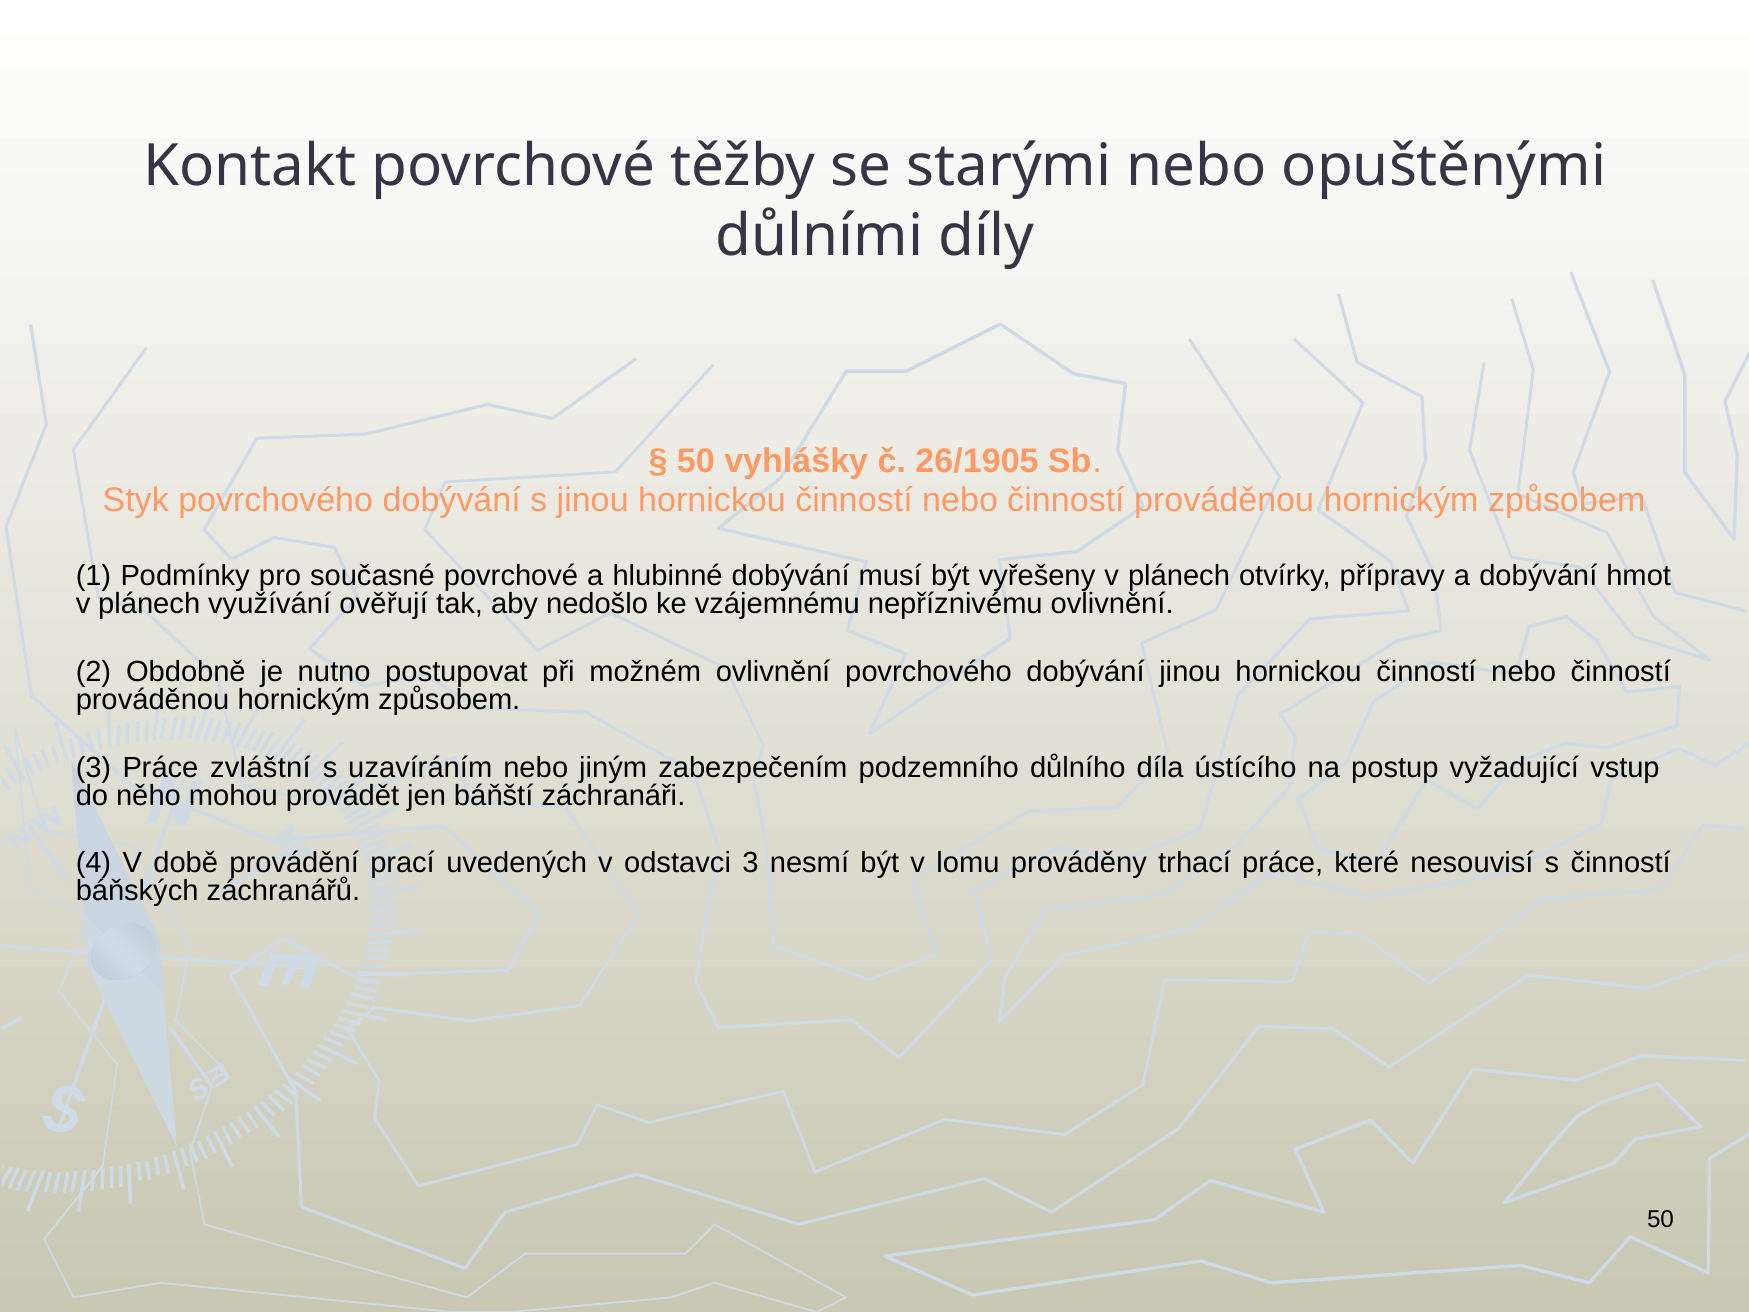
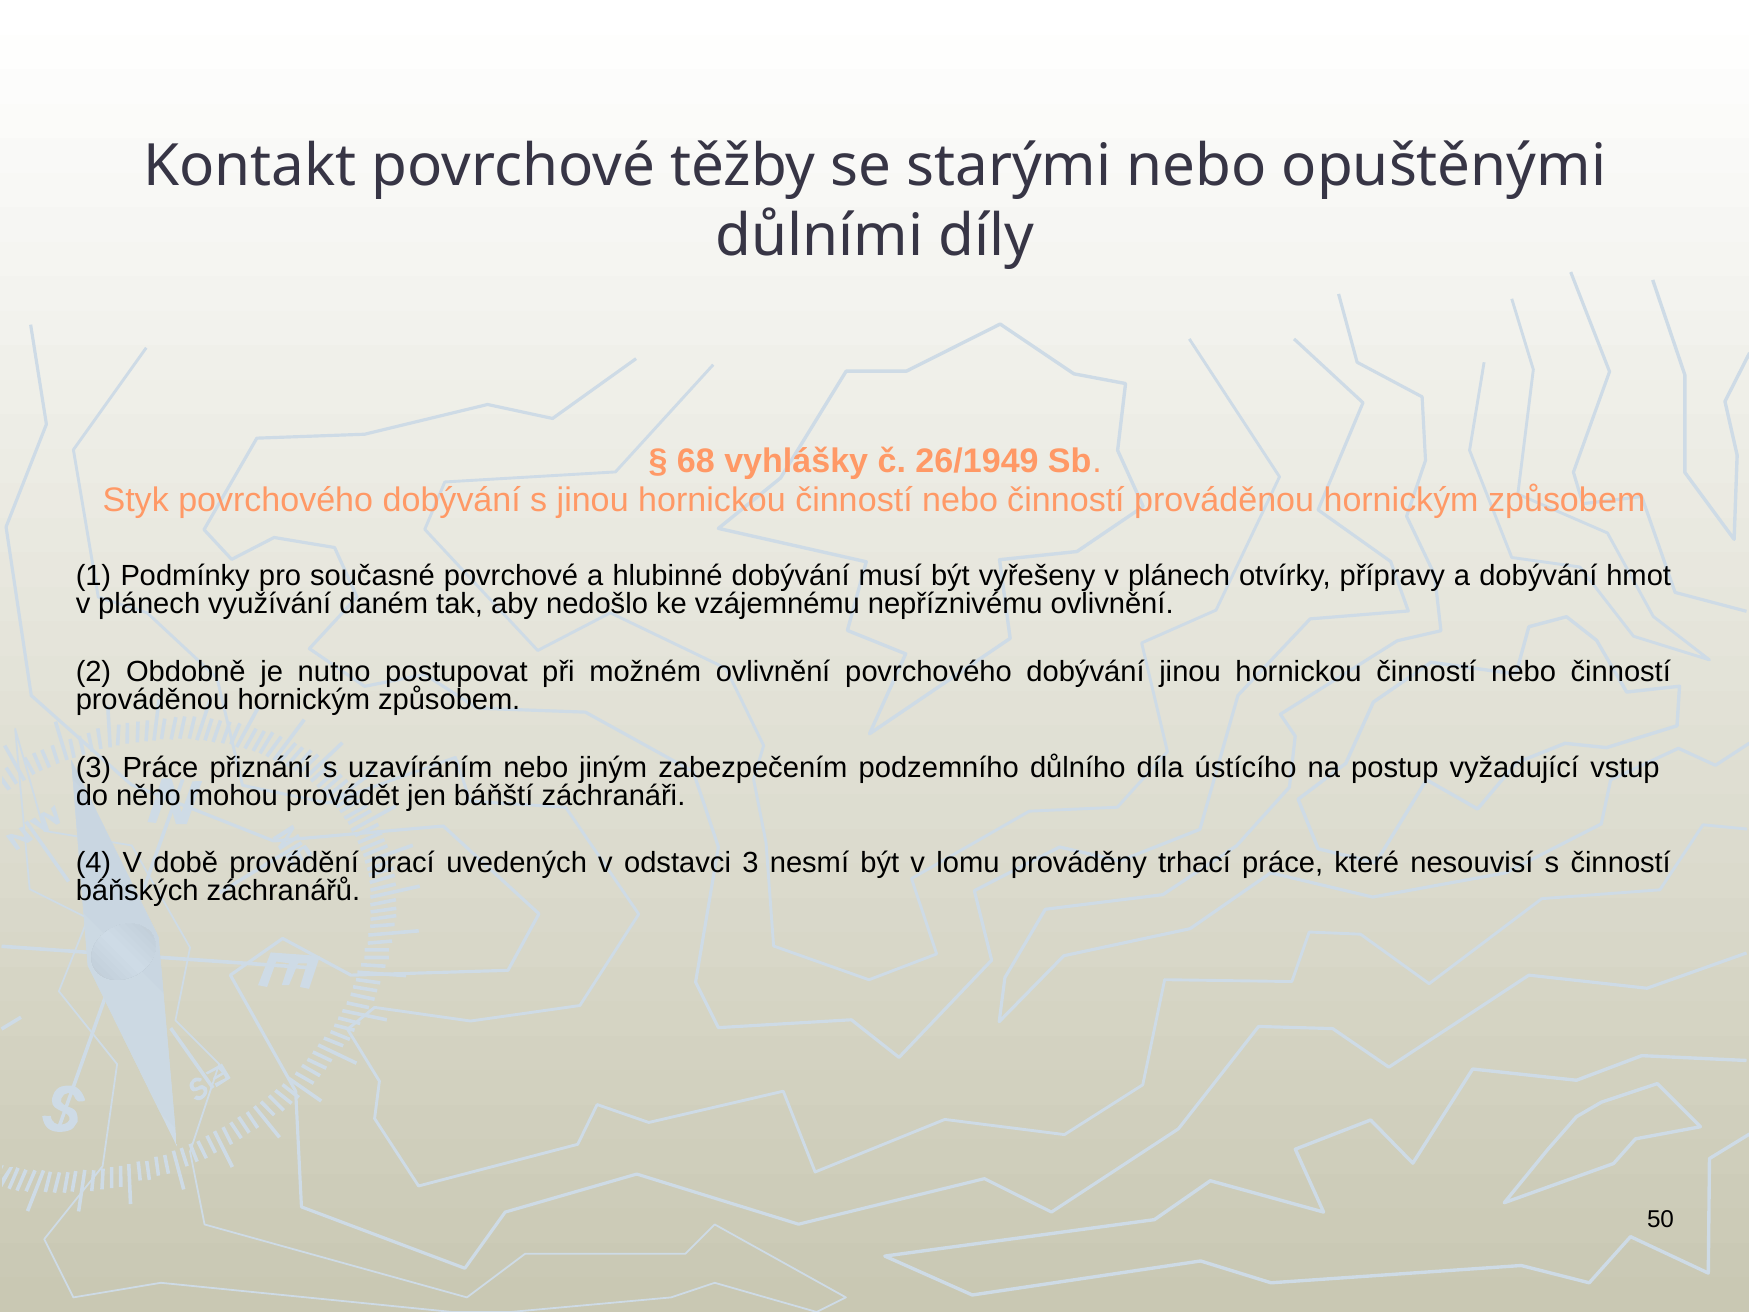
50 at (696, 461): 50 -> 68
26/1905: 26/1905 -> 26/1949
ověřují: ověřují -> daném
zvláštní: zvláštní -> přiznání
